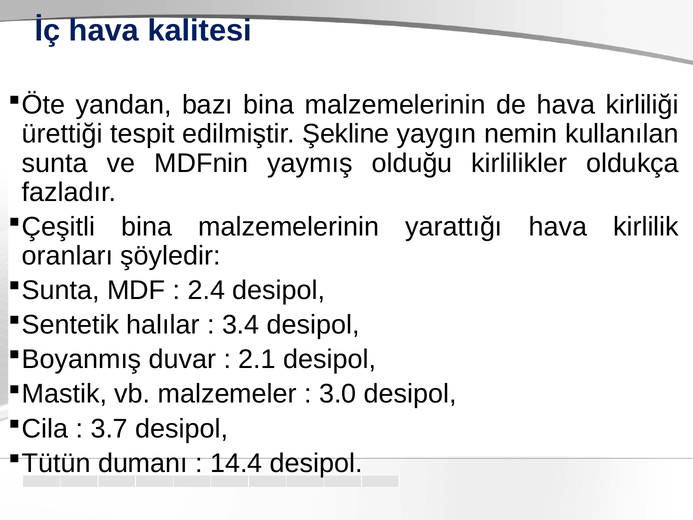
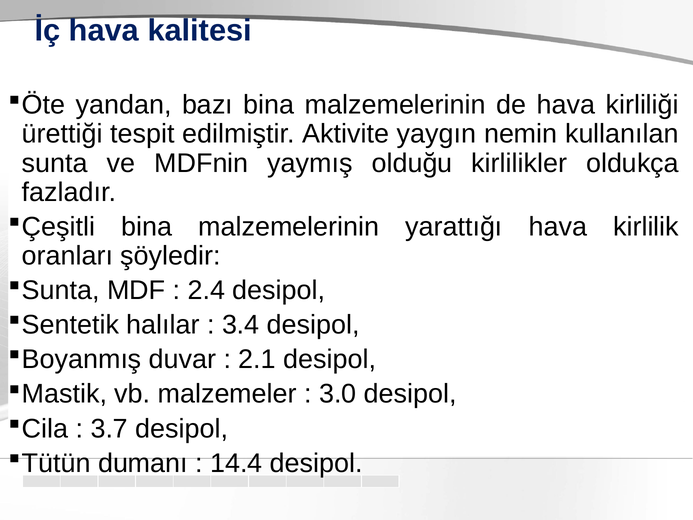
Şekline: Şekline -> Aktivite
